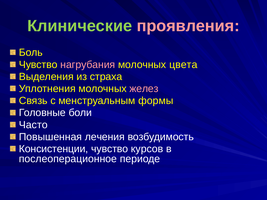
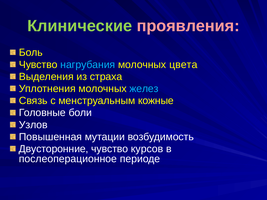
нагрубания colour: pink -> light blue
желез colour: pink -> light blue
формы: формы -> кожные
Часто: Часто -> Узлов
лечения: лечения -> мутации
Консистенции: Консистенции -> Двусторонние
